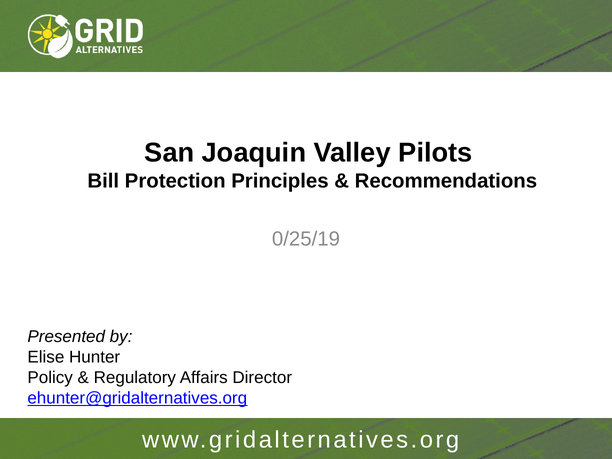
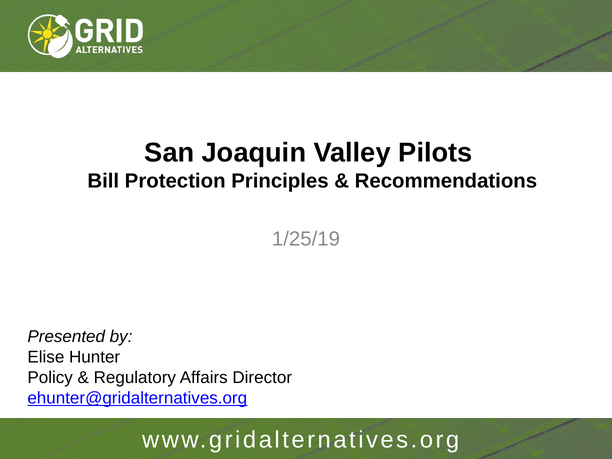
0/25/19: 0/25/19 -> 1/25/19
